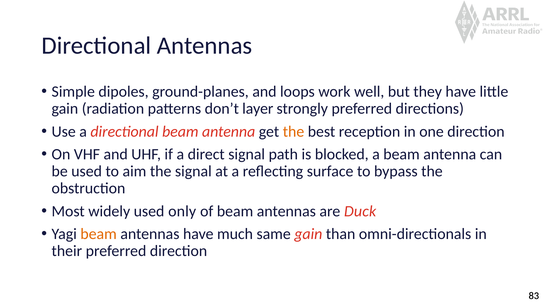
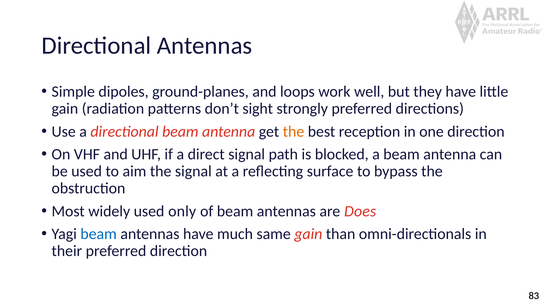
layer: layer -> sight
Duck: Duck -> Does
beam at (99, 234) colour: orange -> blue
